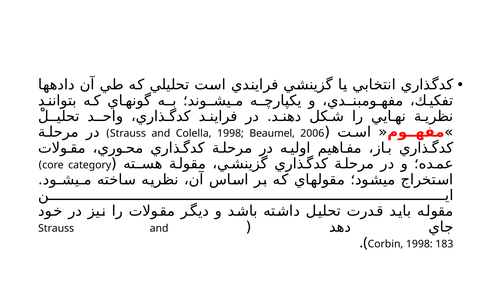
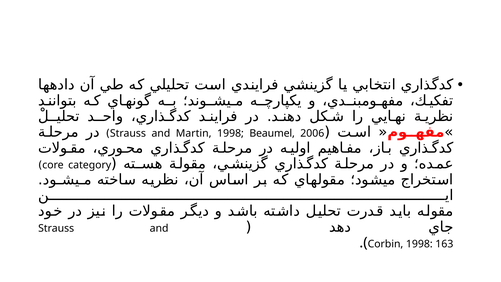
Colella: Colella -> Martin
183: 183 -> 163
